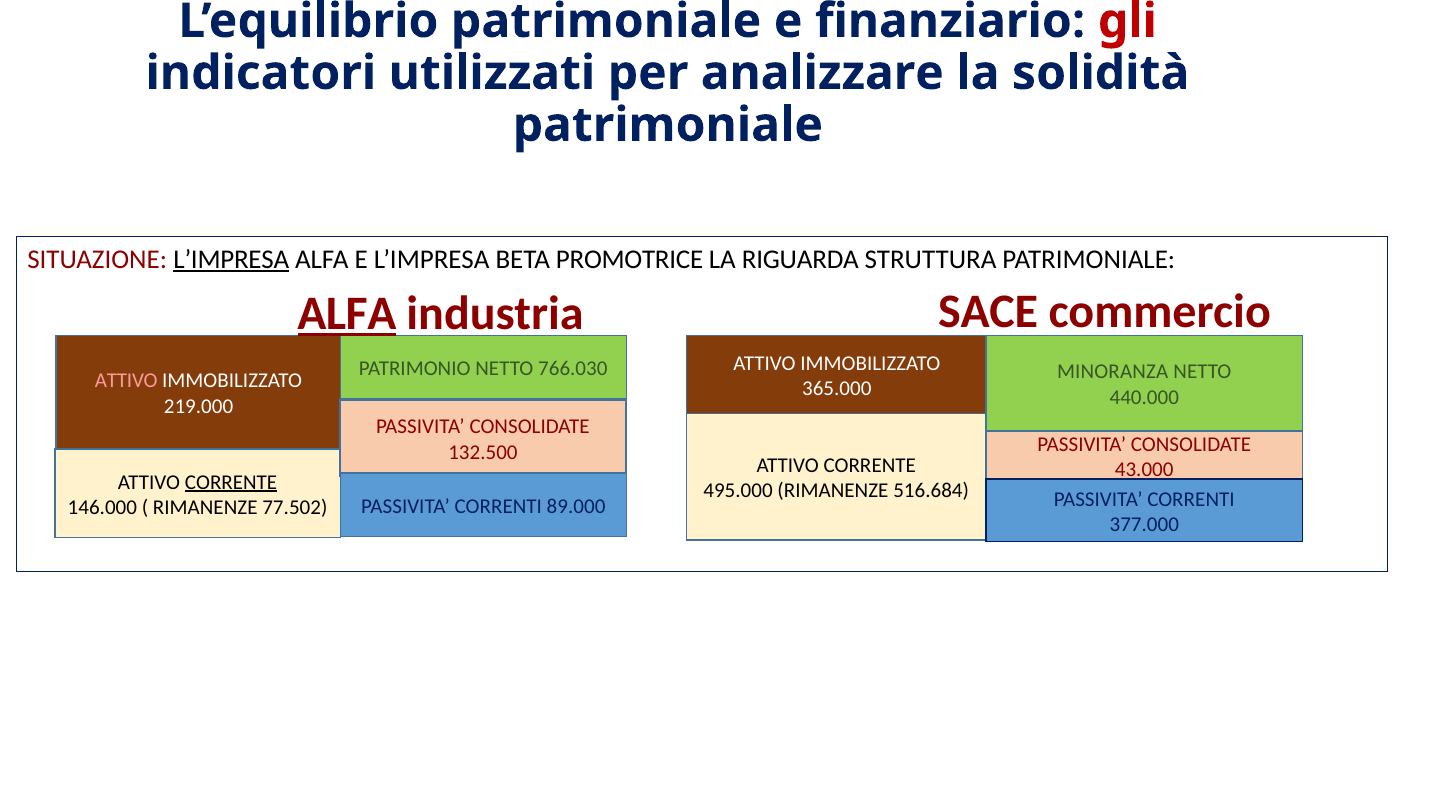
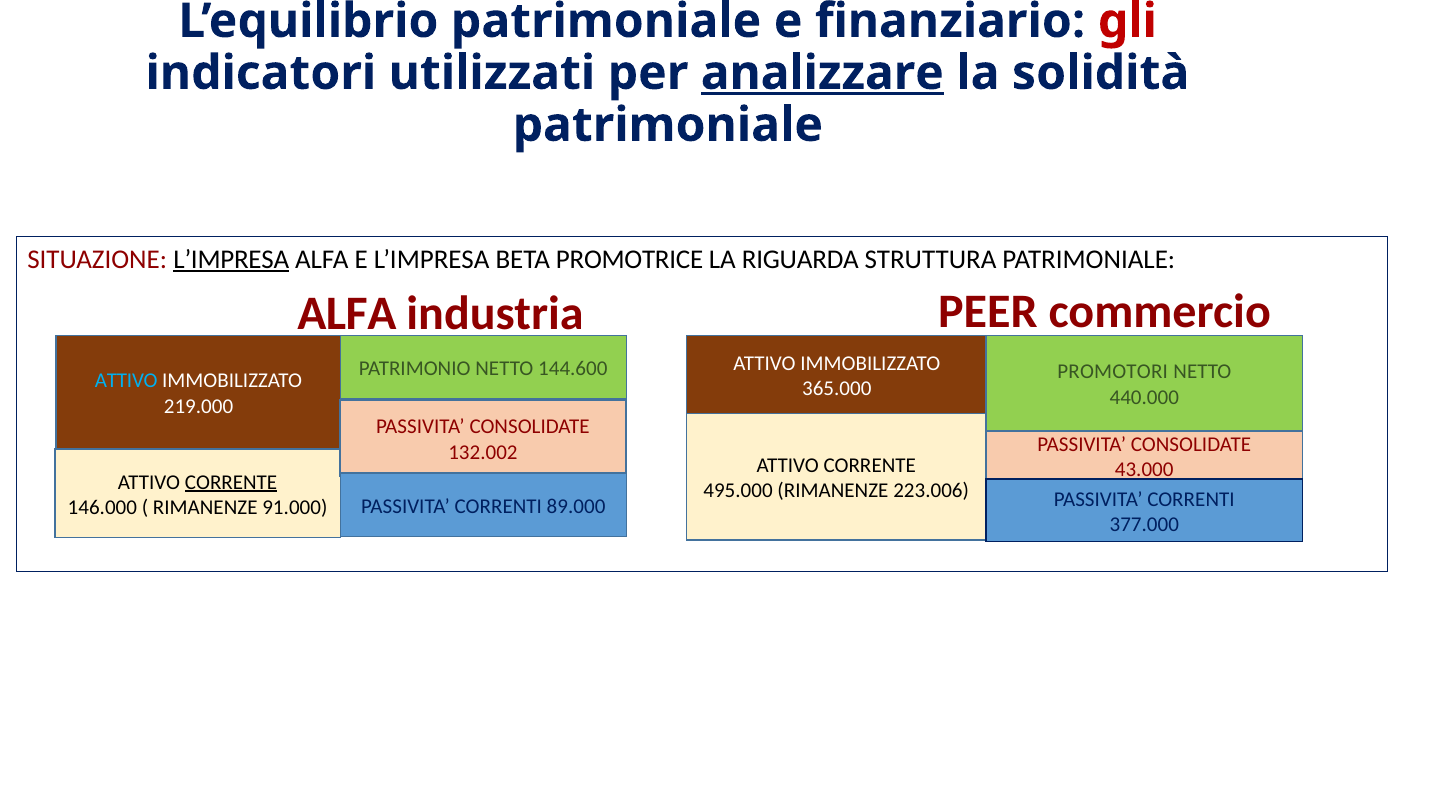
analizzare underline: none -> present
ALFA at (347, 314) underline: present -> none
SACE: SACE -> PEER
766.030: 766.030 -> 144.600
MINORANZA: MINORANZA -> PROMOTORI
ATTIVO at (126, 381) colour: pink -> light blue
132.500: 132.500 -> 132.002
516.684: 516.684 -> 223.006
77.502: 77.502 -> 91.000
